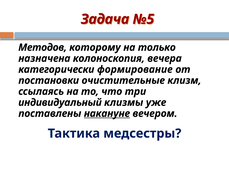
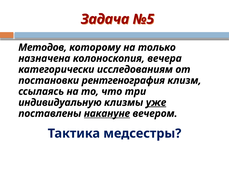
формирование: формирование -> исследованиям
очистительные: очистительные -> рентгенография
индивидуальный: индивидуальный -> индивидуальную
уже underline: none -> present
